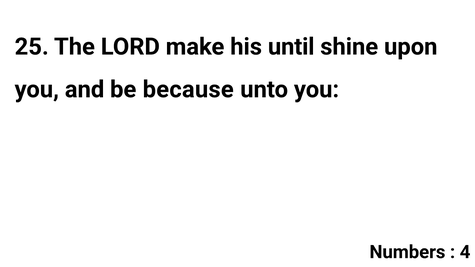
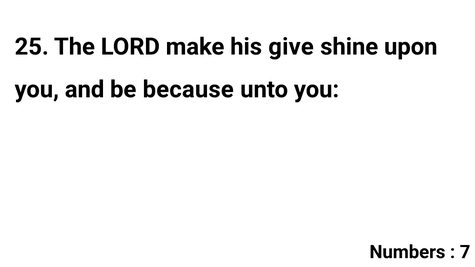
until: until -> give
4: 4 -> 7
